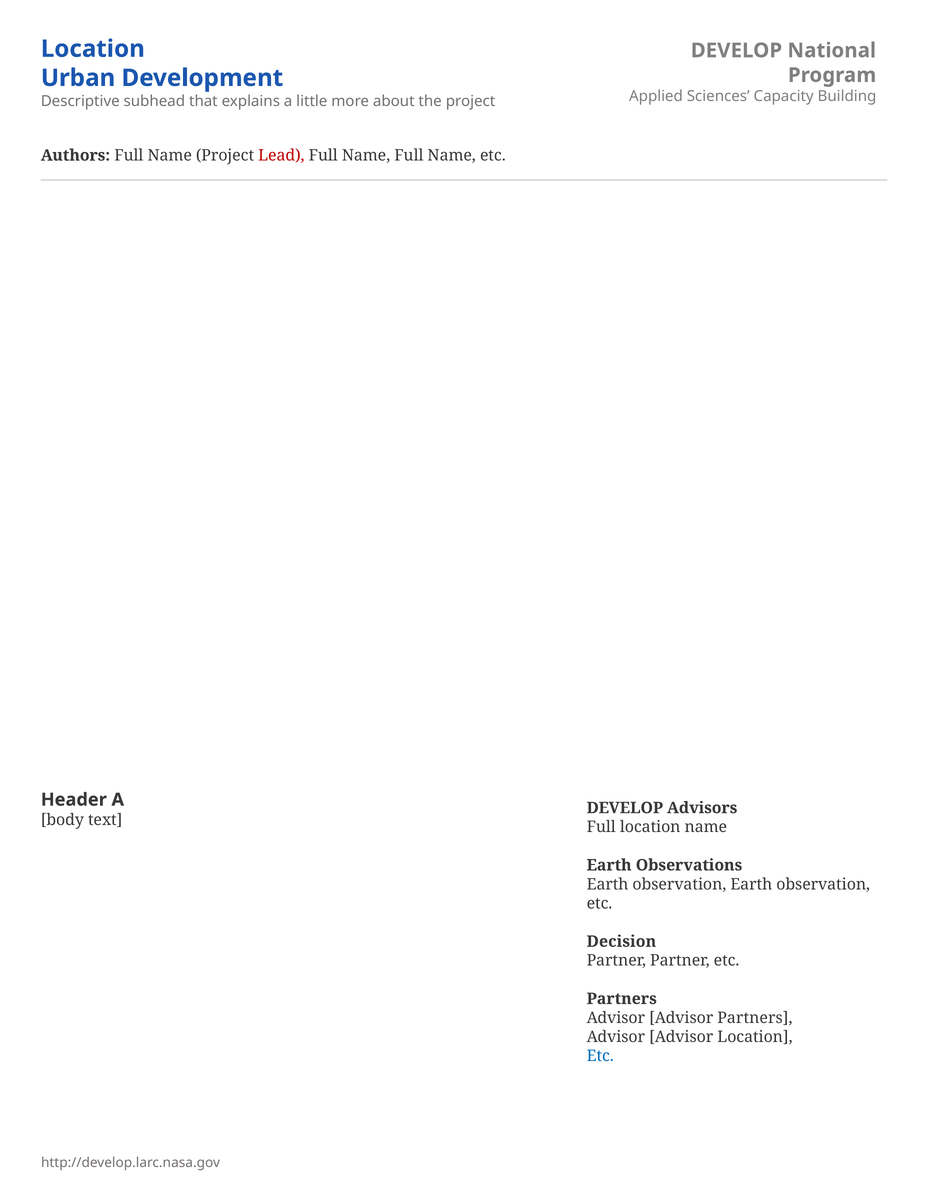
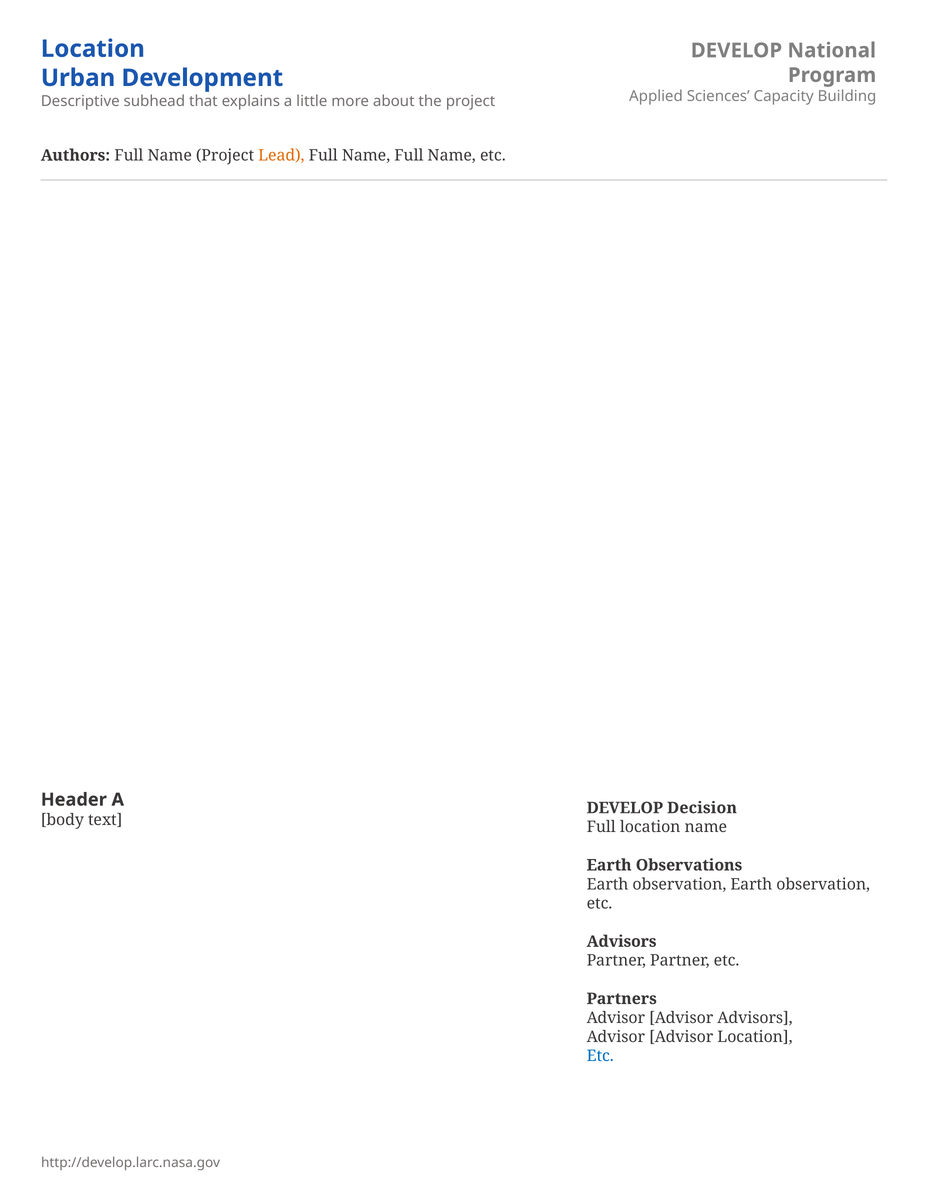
Lead colour: red -> orange
Advisors: Advisors -> Decision
Decision at (621, 941): Decision -> Advisors
Advisor Partners: Partners -> Advisors
